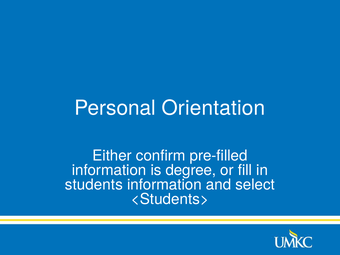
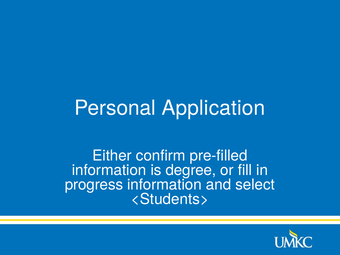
Orientation: Orientation -> Application
students: students -> progress
